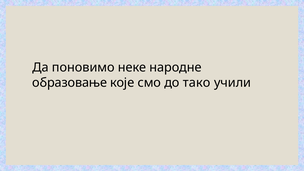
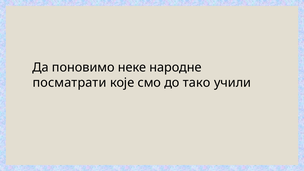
образовање: образовање -> посматрати
